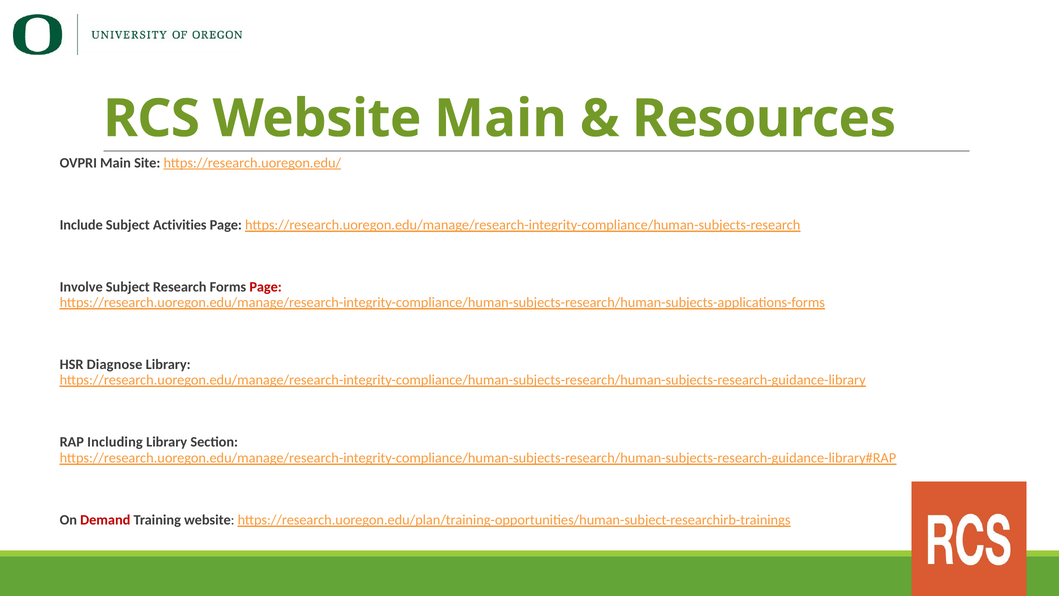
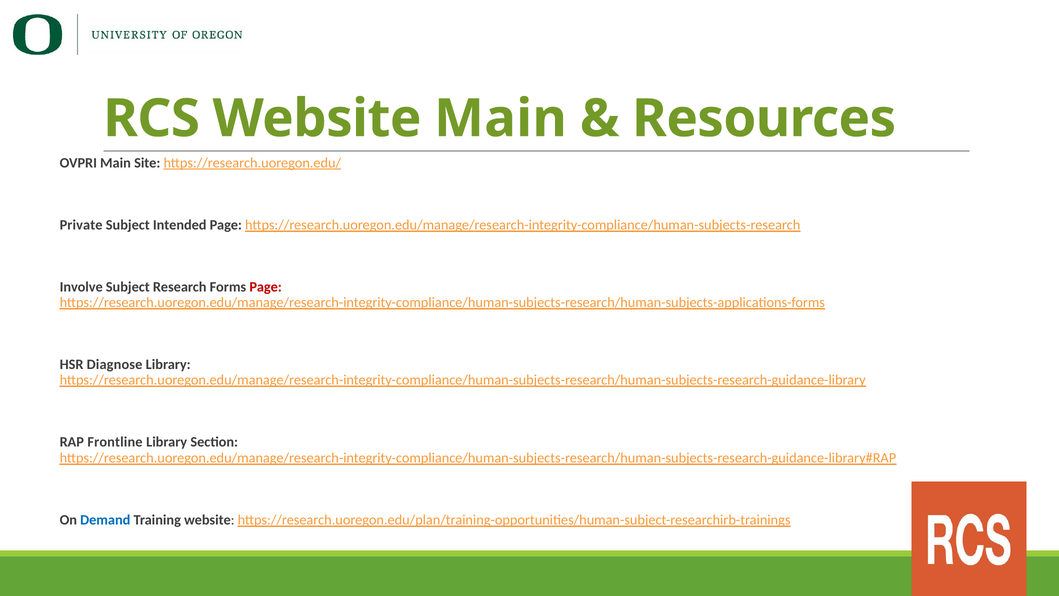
Include: Include -> Private
Activities: Activities -> Intended
Including: Including -> Frontline
Demand colour: red -> blue
